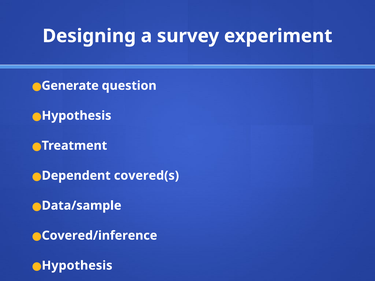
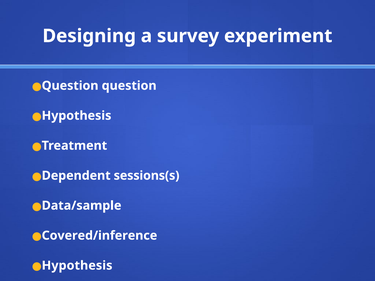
Generate at (70, 86): Generate -> Question
covered(s: covered(s -> sessions(s
